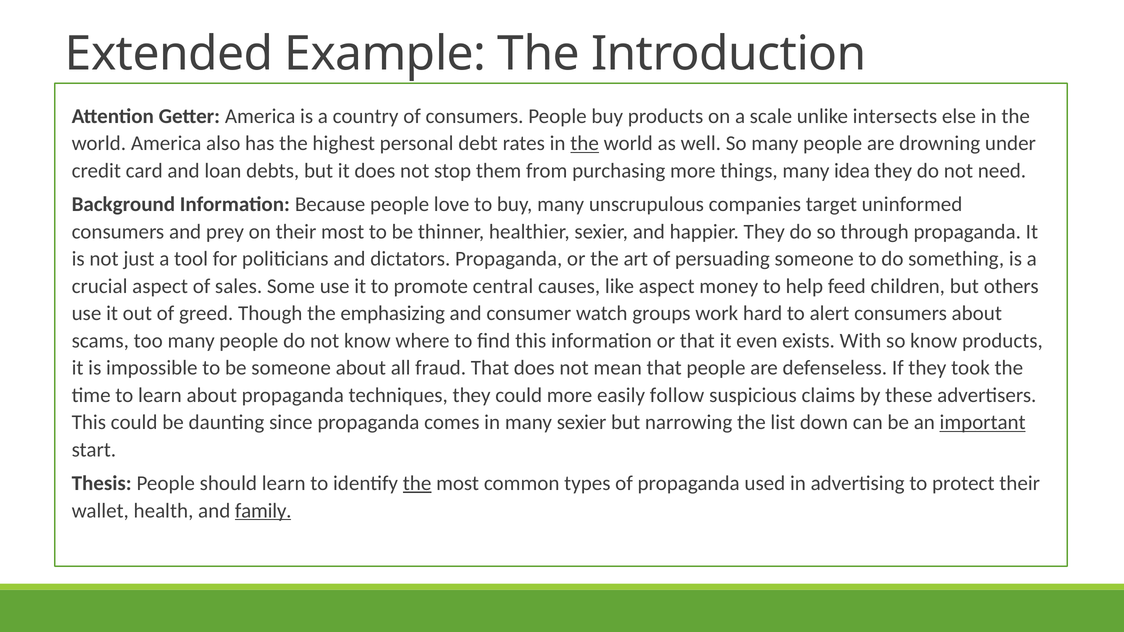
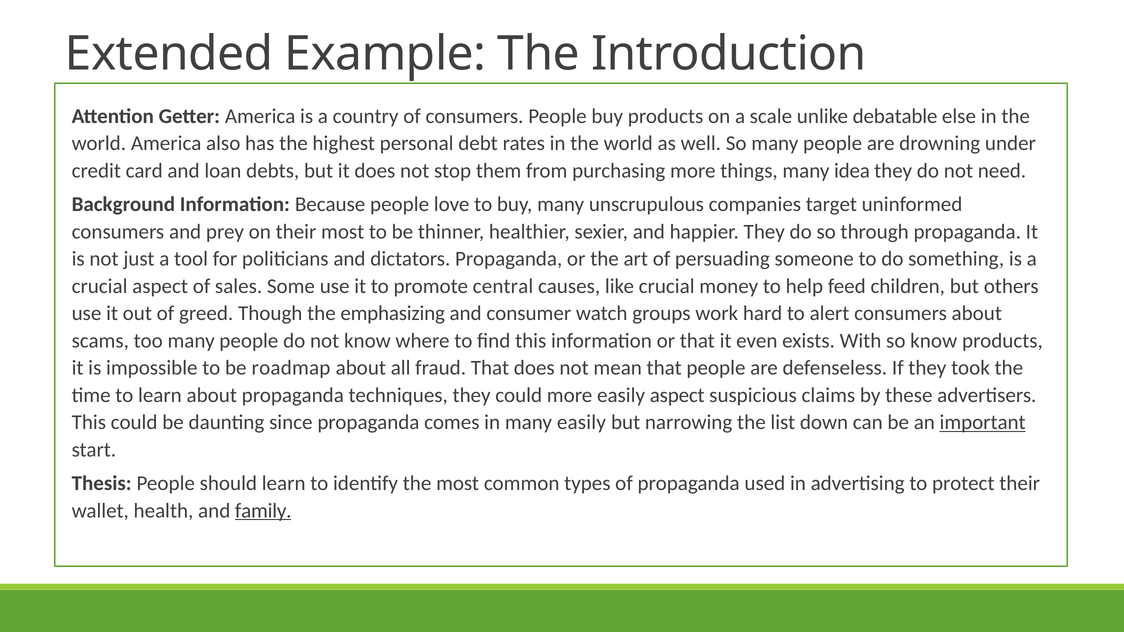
intersects: intersects -> debatable
the at (585, 143) underline: present -> none
like aspect: aspect -> crucial
be someone: someone -> roadmap
easily follow: follow -> aspect
many sexier: sexier -> easily
the at (417, 483) underline: present -> none
